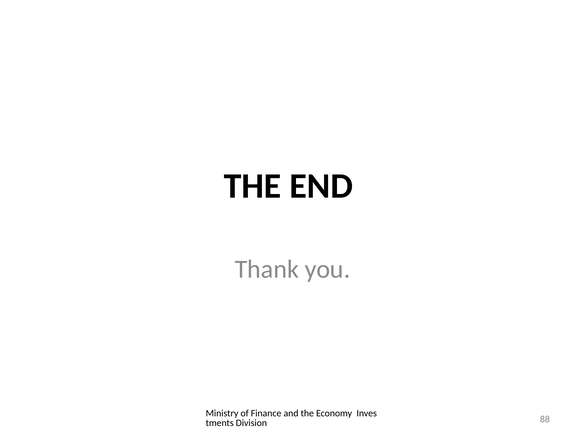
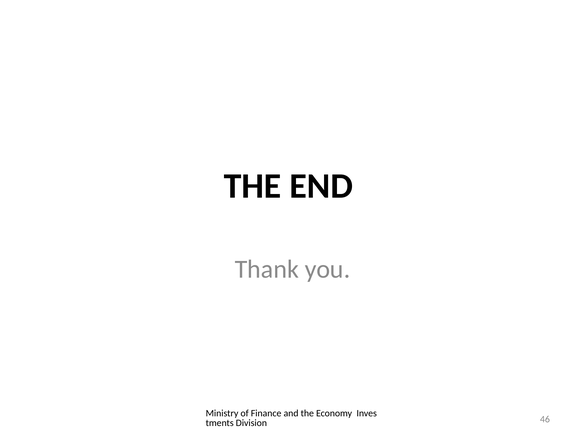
88: 88 -> 46
